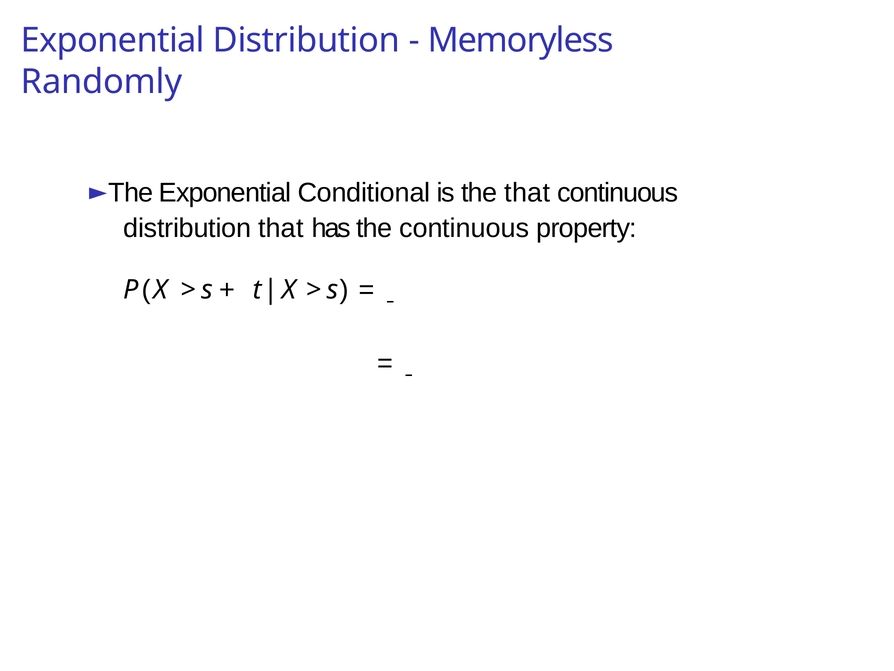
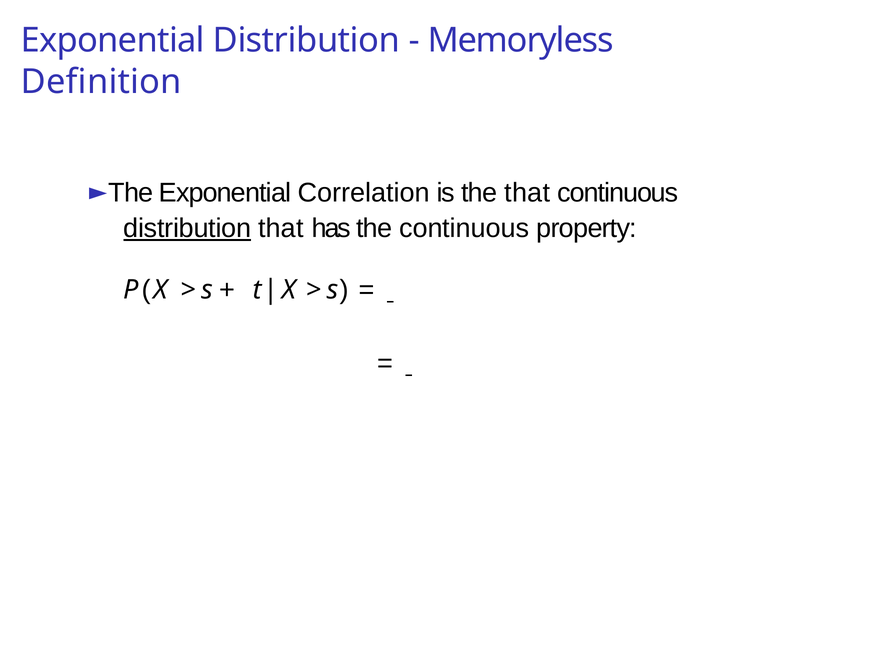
Randomly: Randomly -> Definition
Conditional: Conditional -> Correlation
distribution at (187, 228) underline: none -> present
